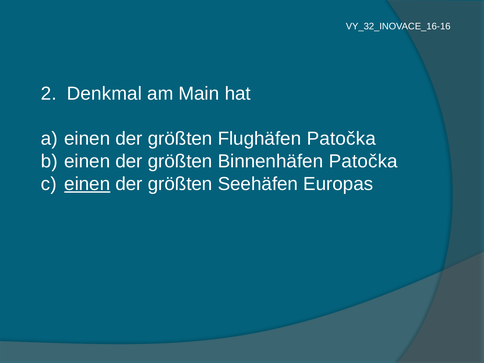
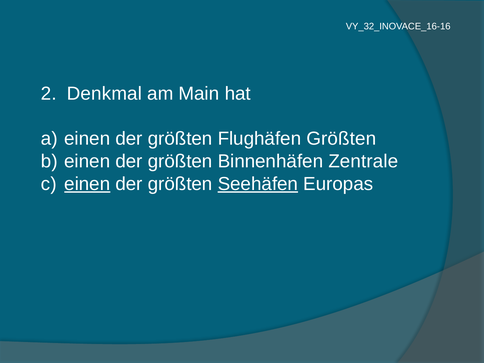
Flughäfen Patočka: Patočka -> Größten
Binnenhäfen Patočka: Patočka -> Zentrale
Seehäfen underline: none -> present
